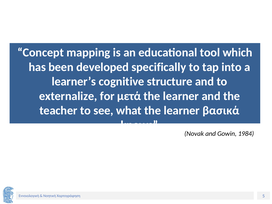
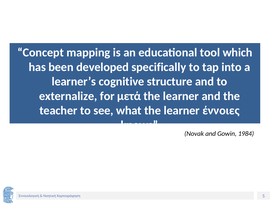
βασικά: βασικά -> έννοιες
